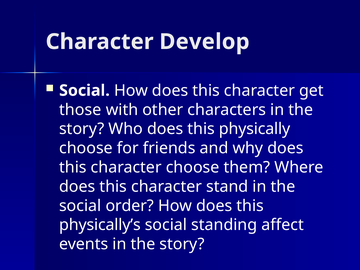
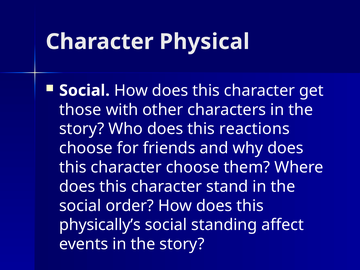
Develop: Develop -> Physical
physically: physically -> reactions
